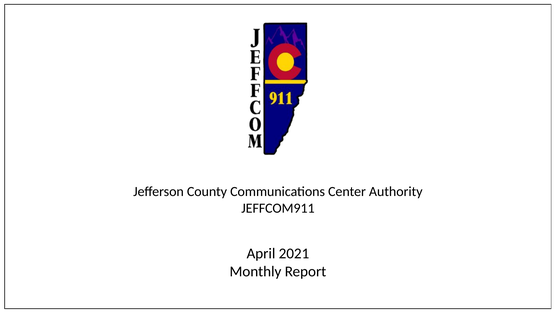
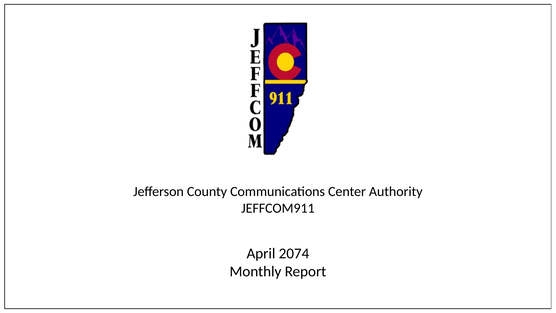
2021: 2021 -> 2074
